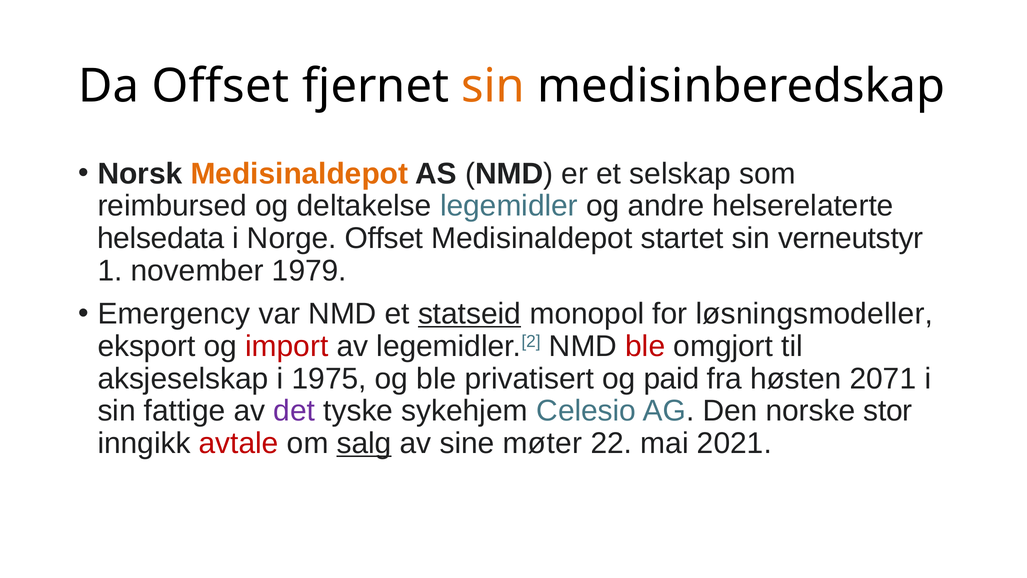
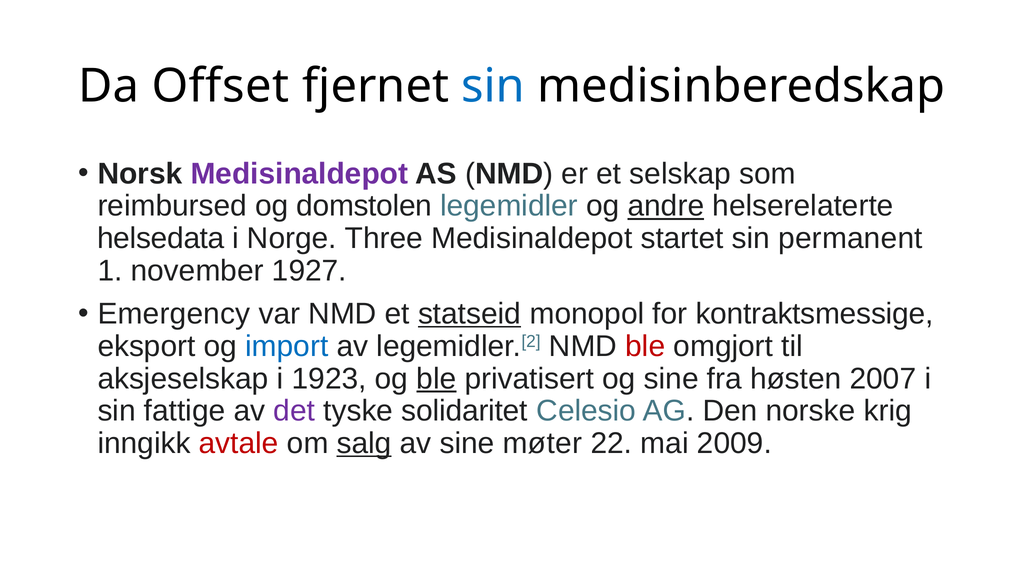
sin at (493, 86) colour: orange -> blue
Medisinaldepot at (299, 174) colour: orange -> purple
deltakelse: deltakelse -> domstolen
andre underline: none -> present
Norge Offset: Offset -> Three
verneutstyr: verneutstyr -> permanent
1979: 1979 -> 1927
løsningsmodeller: løsningsmodeller -> kontraktsmessige
import colour: red -> blue
1975: 1975 -> 1923
ble at (436, 378) underline: none -> present
og paid: paid -> sine
2071: 2071 -> 2007
sykehjem: sykehjem -> solidaritet
stor: stor -> krig
2021: 2021 -> 2009
